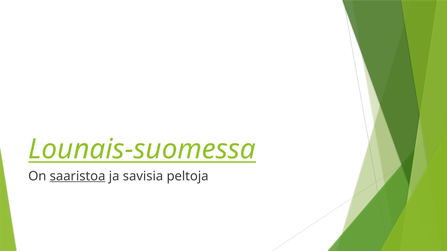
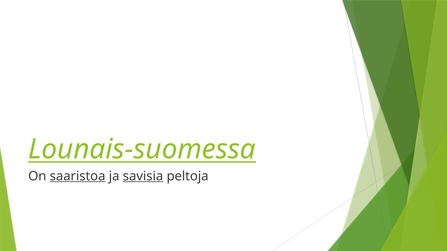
savisia underline: none -> present
